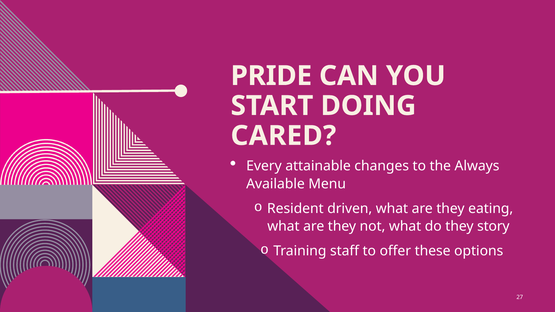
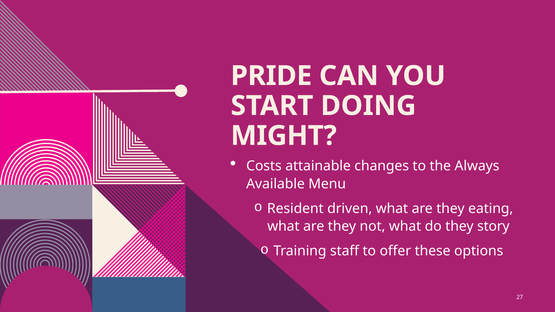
CARED: CARED -> MIGHT
Every: Every -> Costs
